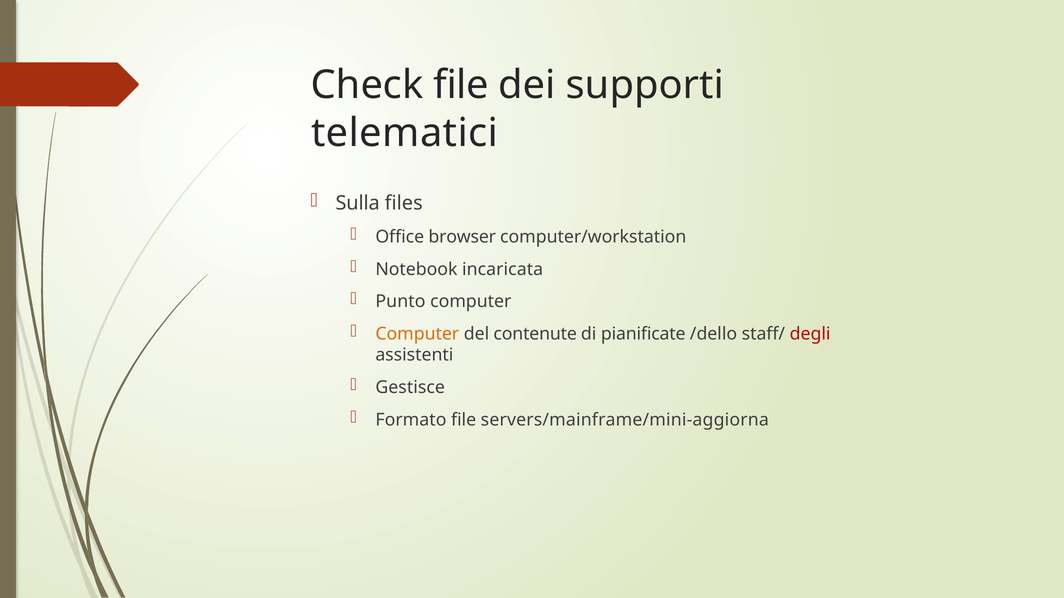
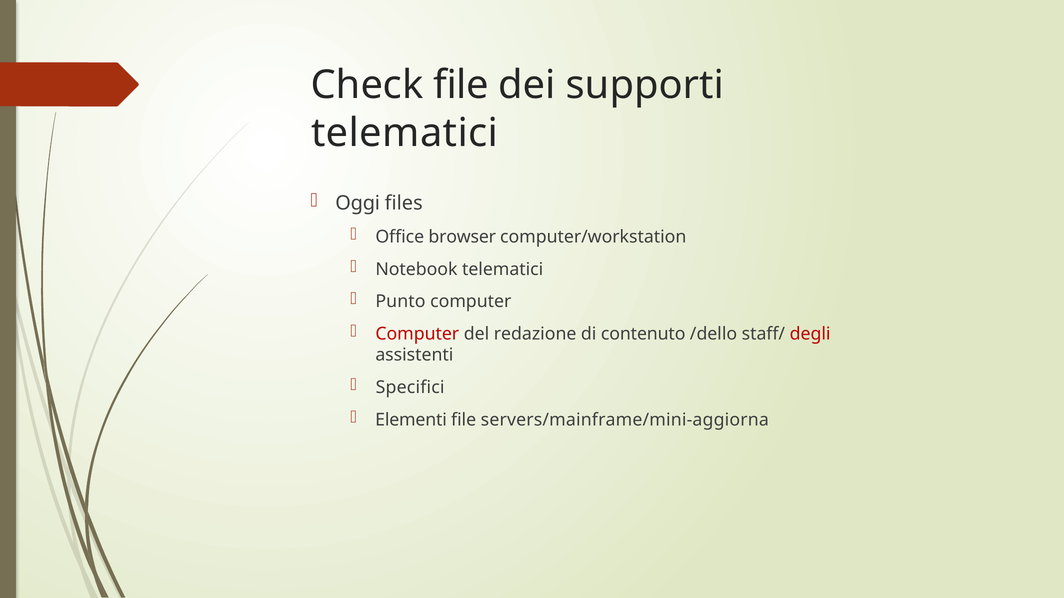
Sulla: Sulla -> Oggi
Notebook incaricata: incaricata -> telematici
Computer at (417, 334) colour: orange -> red
contenute: contenute -> redazione
pianificate: pianificate -> contenuto
Gestisce: Gestisce -> Specifici
Formato: Formato -> Elementi
